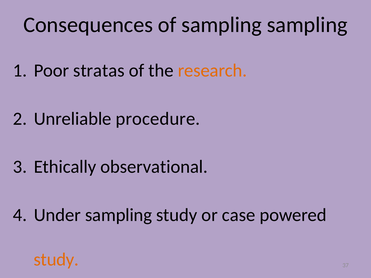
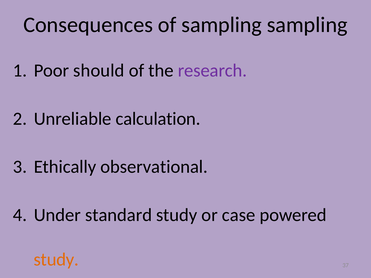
stratas: stratas -> should
research colour: orange -> purple
procedure: procedure -> calculation
Under sampling: sampling -> standard
